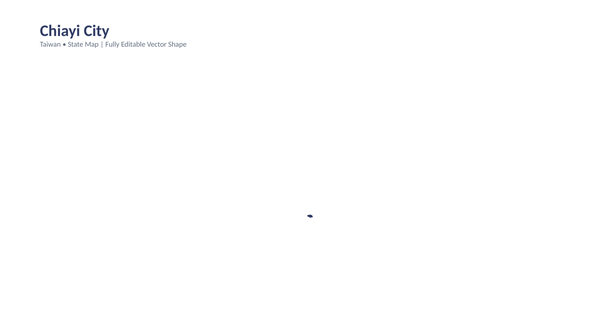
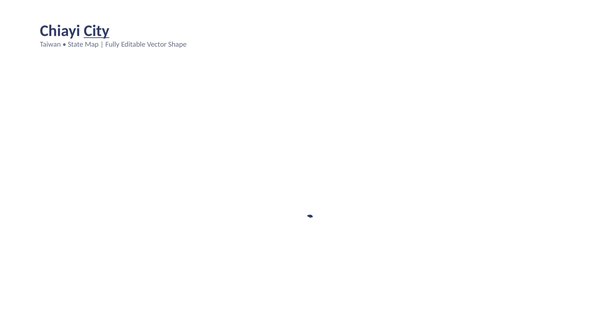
City underline: none -> present
